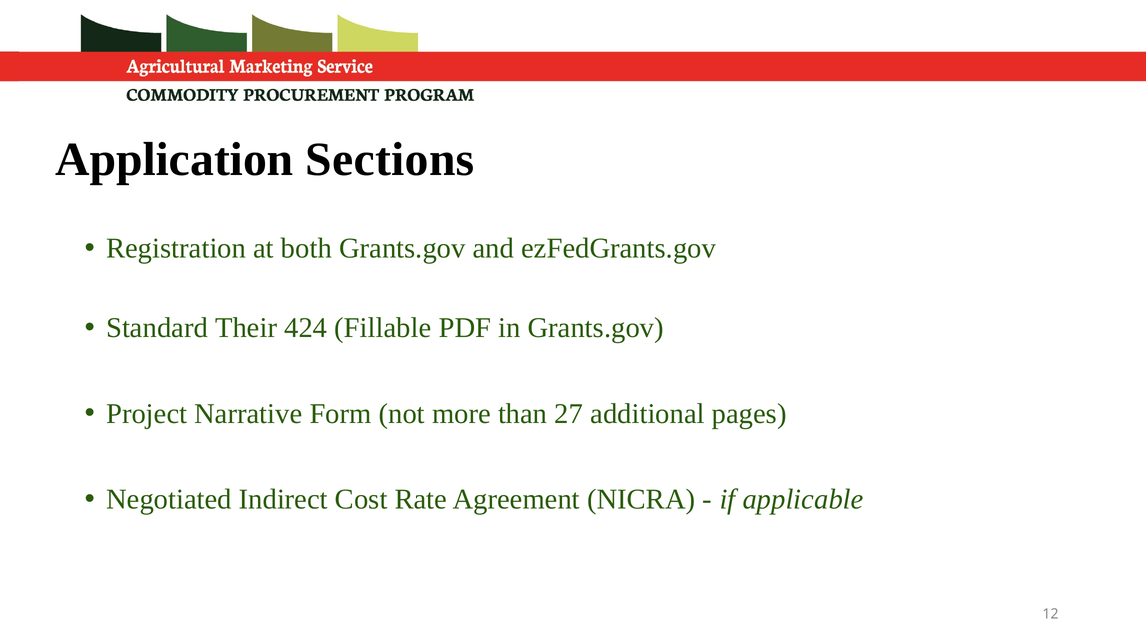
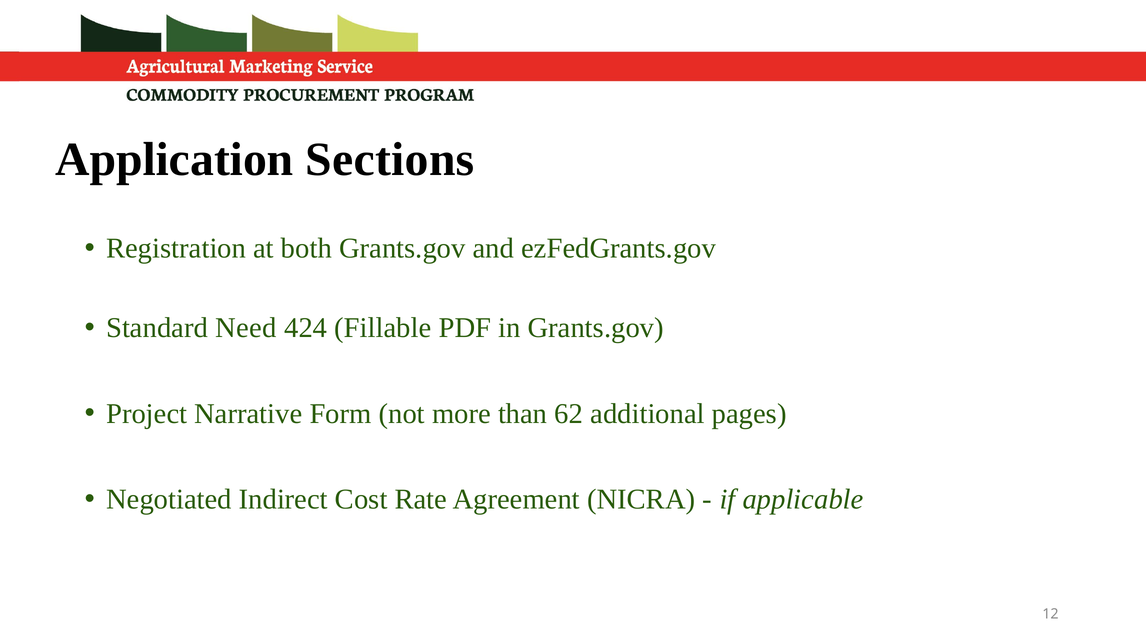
Their: Their -> Need
27: 27 -> 62
